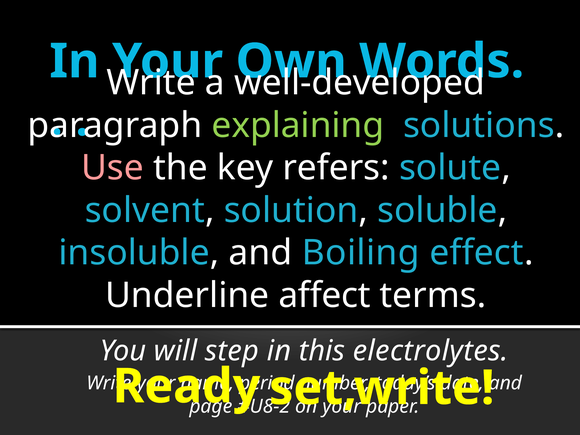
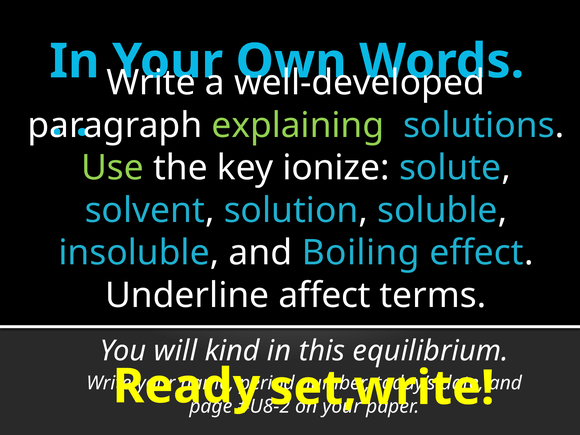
Use colour: pink -> light green
refers: refers -> ionize
step: step -> kind
electrolytes: electrolytes -> equilibrium
